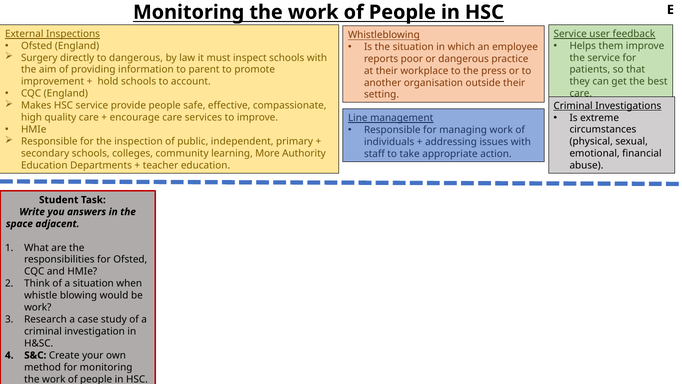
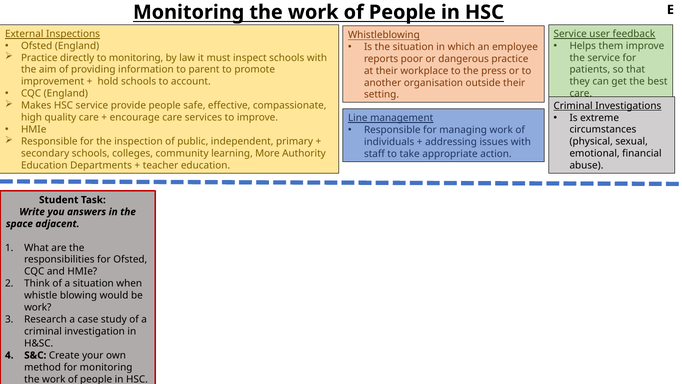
Surgery at (39, 58): Surgery -> Practice
to dangerous: dangerous -> monitoring
